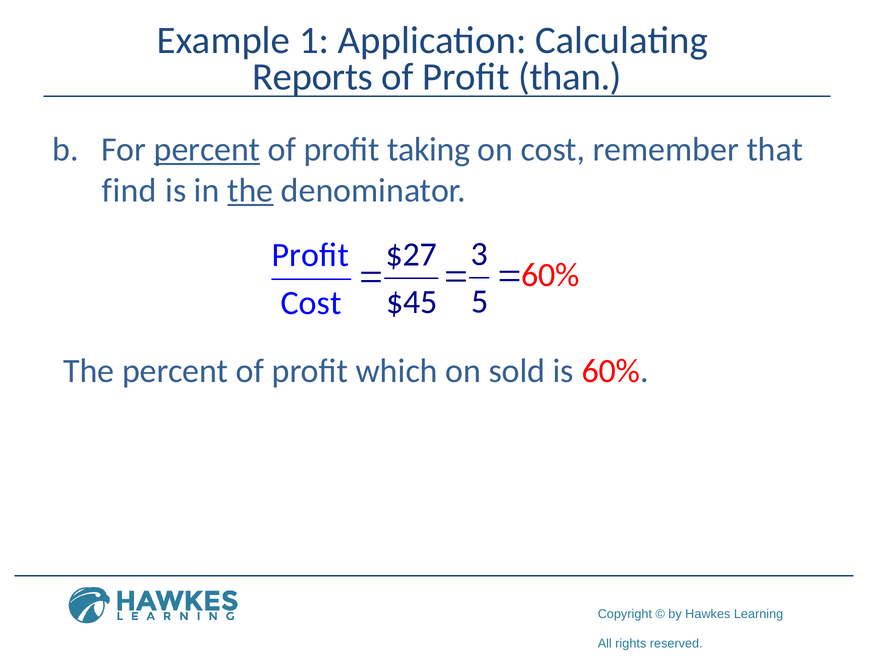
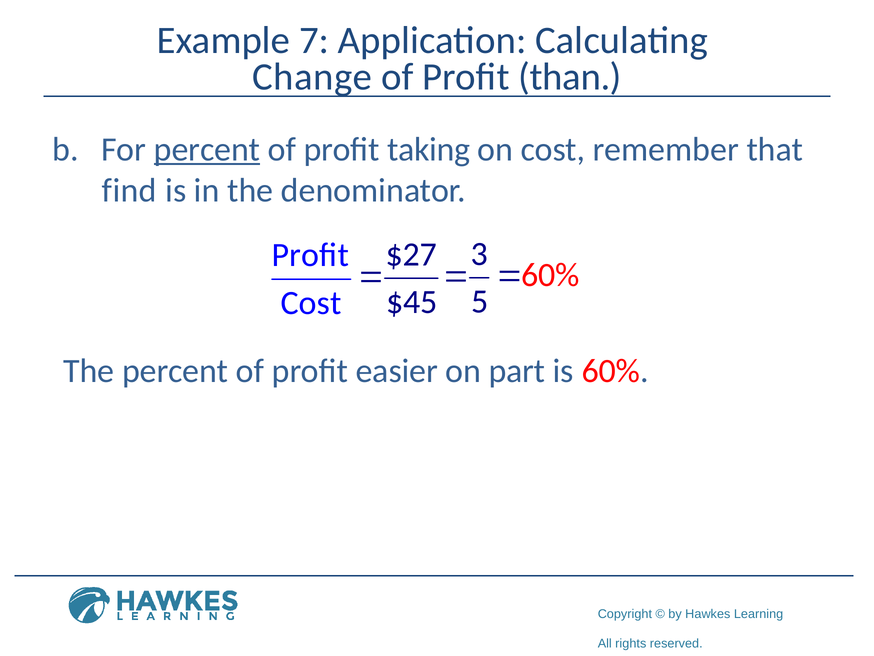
1: 1 -> 7
Reports: Reports -> Change
the at (250, 190) underline: present -> none
which: which -> easier
sold: sold -> part
